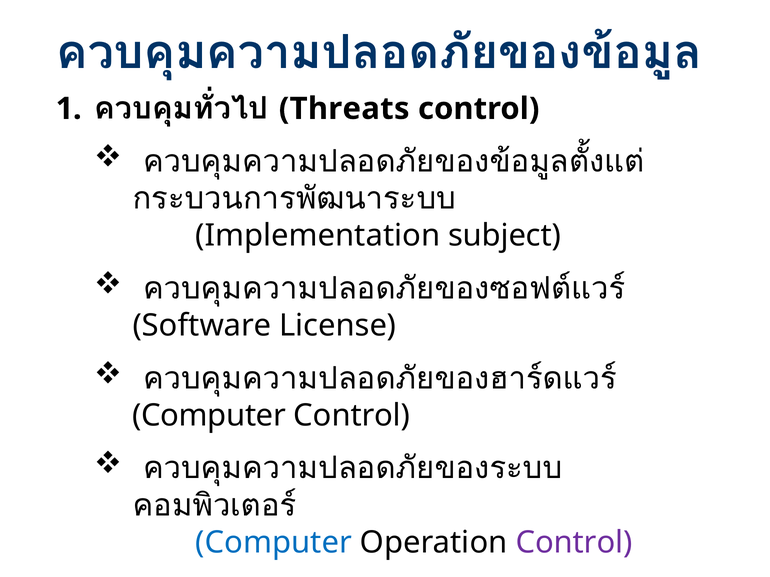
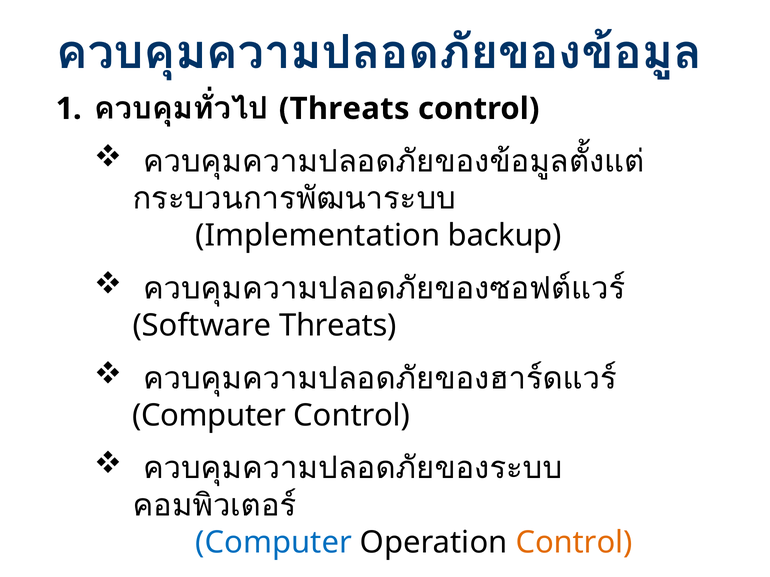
subject: subject -> backup
Software License: License -> Threats
Control at (574, 543) colour: purple -> orange
